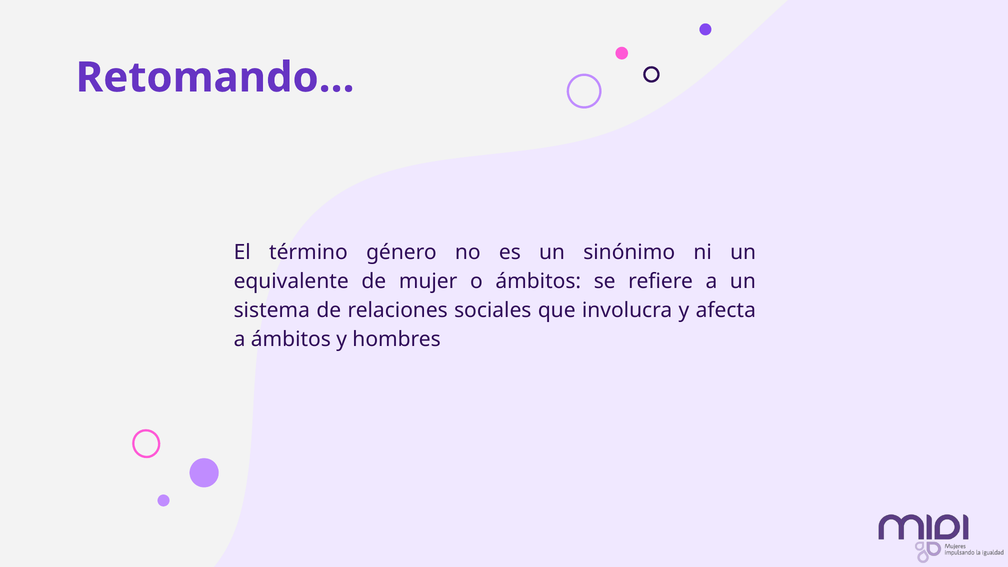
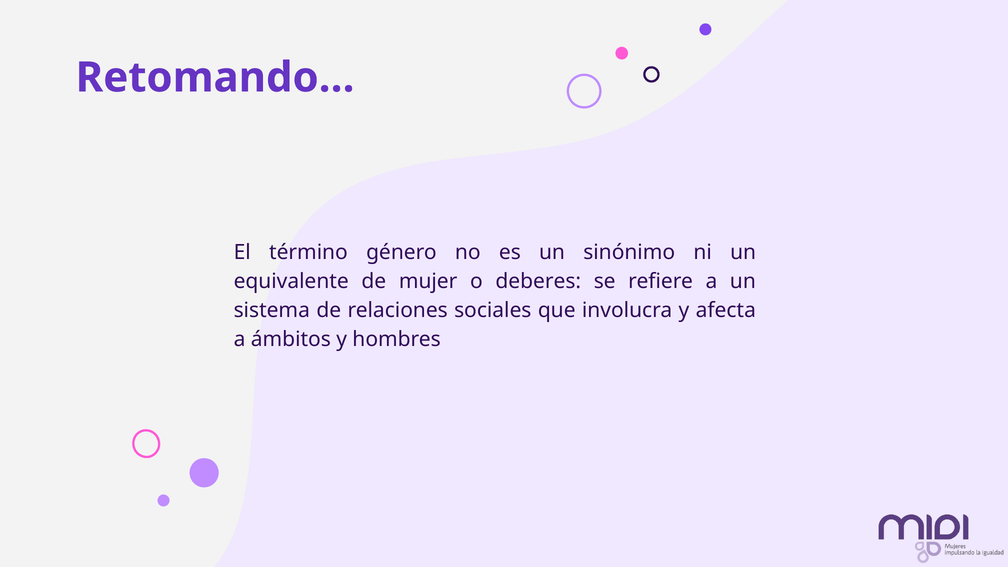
o ámbitos: ámbitos -> deberes
